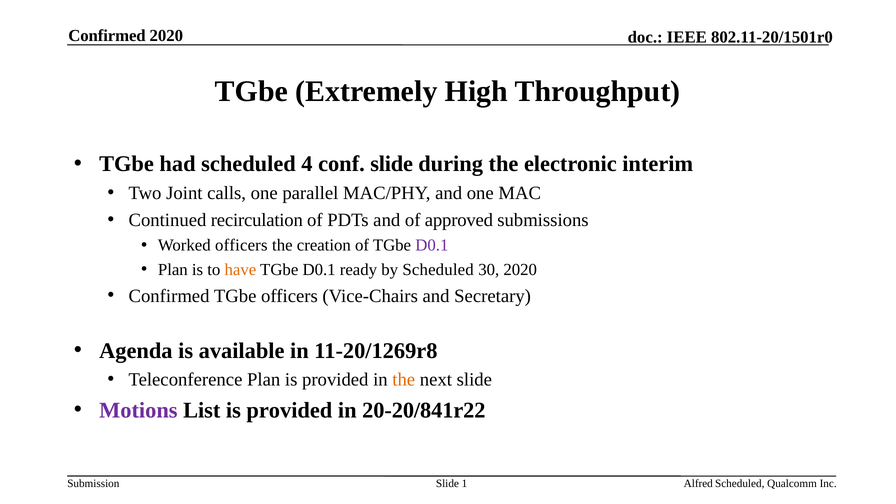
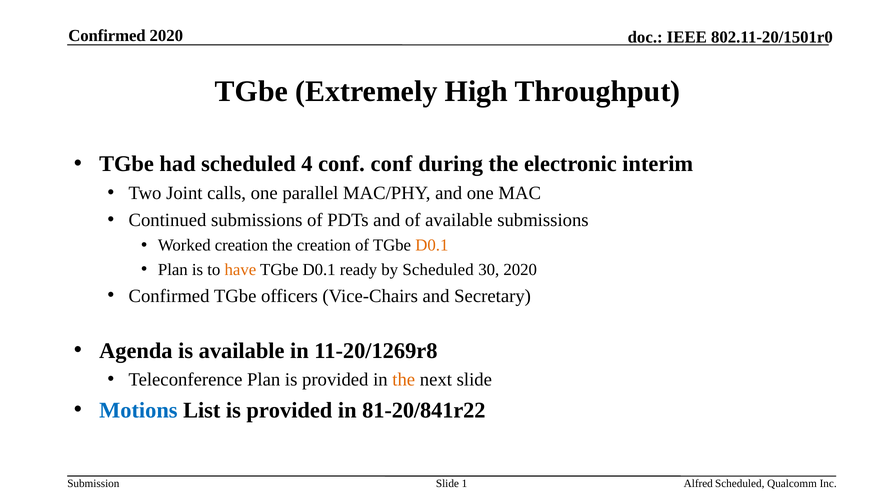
conf slide: slide -> conf
Continued recirculation: recirculation -> submissions
of approved: approved -> available
Worked officers: officers -> creation
D0.1 at (432, 245) colour: purple -> orange
Motions colour: purple -> blue
20-20/841r22: 20-20/841r22 -> 81-20/841r22
